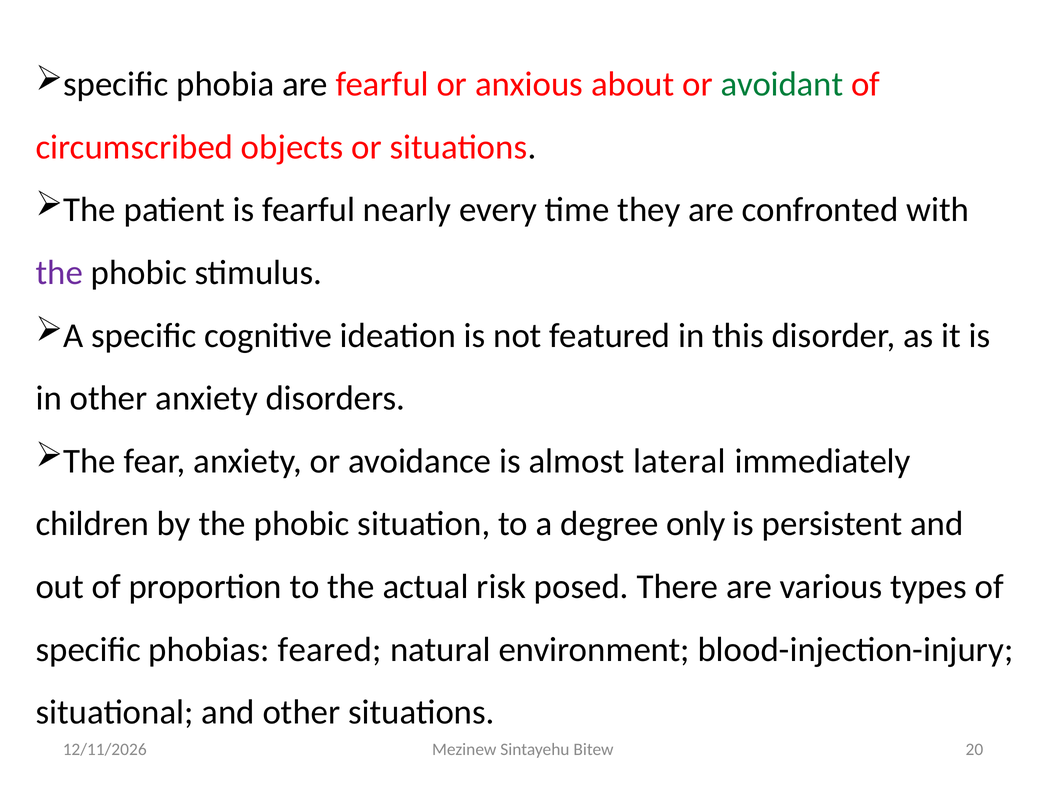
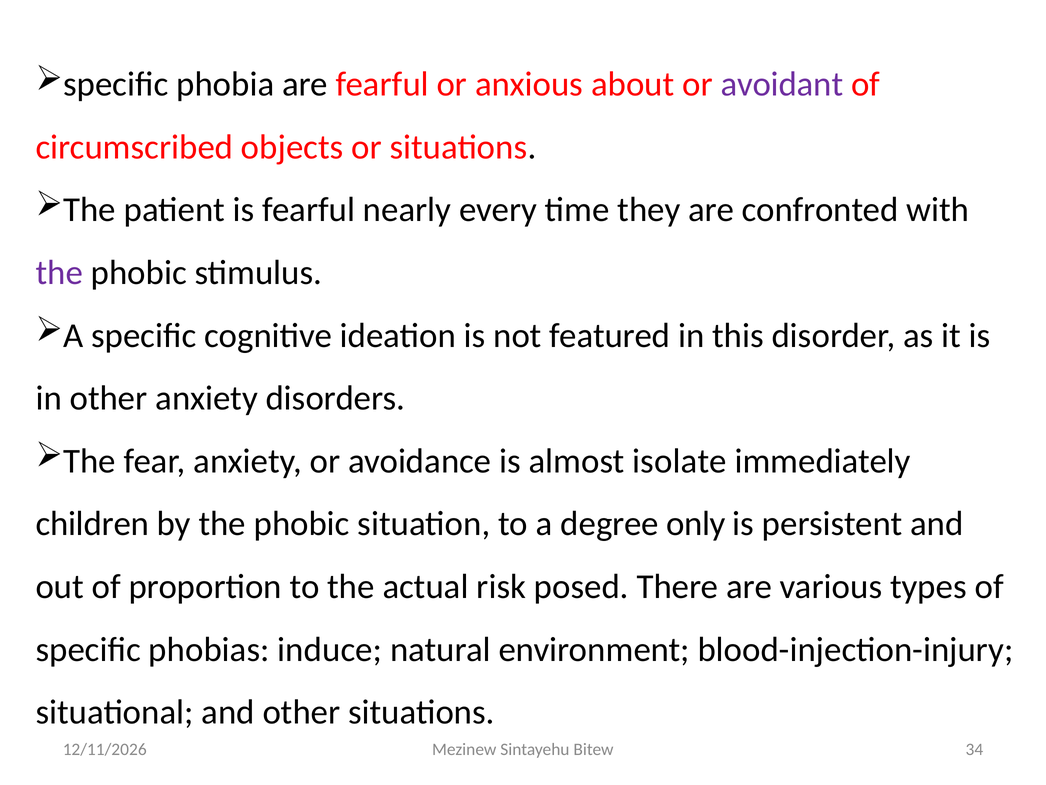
avoidant colour: green -> purple
lateral: lateral -> isolate
feared: feared -> induce
20: 20 -> 34
